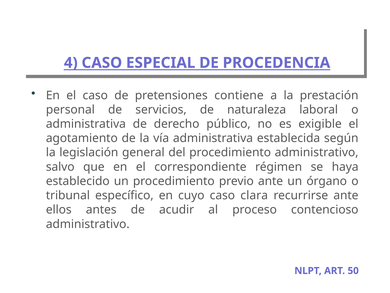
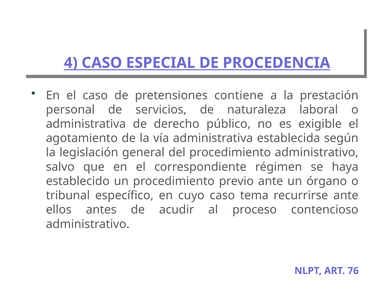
clara: clara -> tema
50: 50 -> 76
